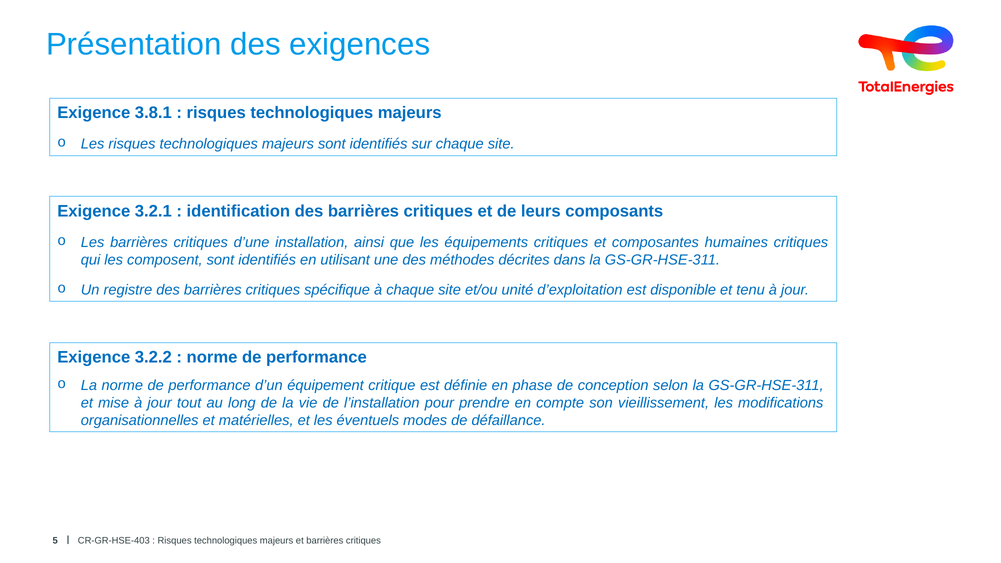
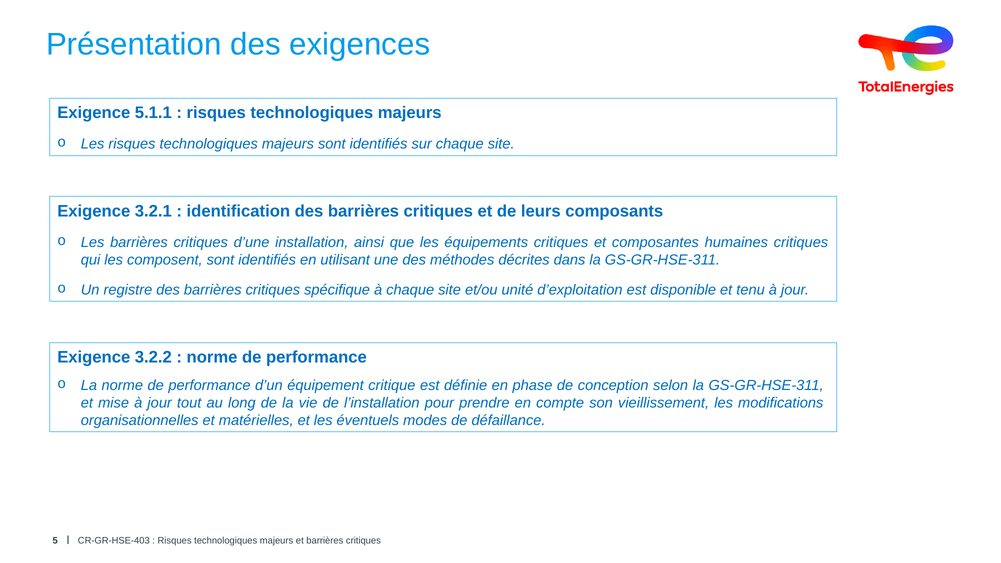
3.8.1: 3.8.1 -> 5.1.1
